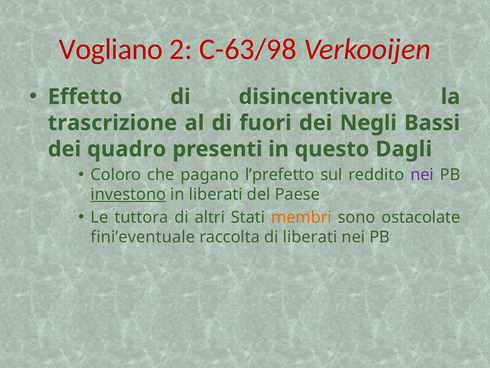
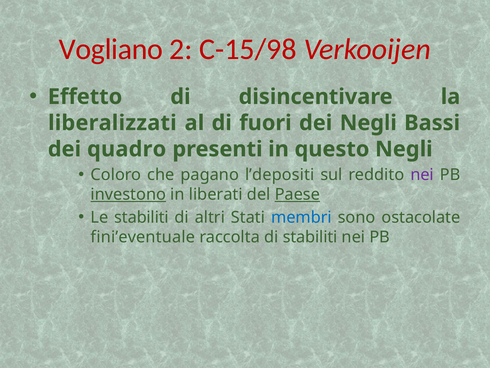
C-63/98: C-63/98 -> C-15/98
trascrizione: trascrizione -> liberalizzati
questo Dagli: Dagli -> Negli
l’prefetto: l’prefetto -> l’depositi
Paese underline: none -> present
Le tuttora: tuttora -> stabiliti
membri colour: orange -> blue
di liberati: liberati -> stabiliti
